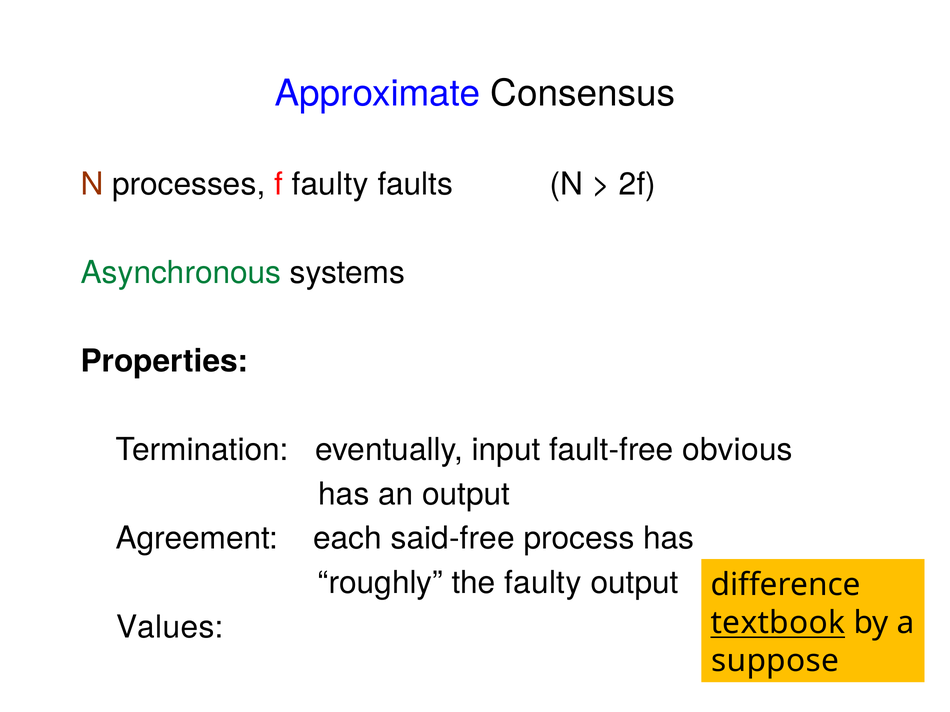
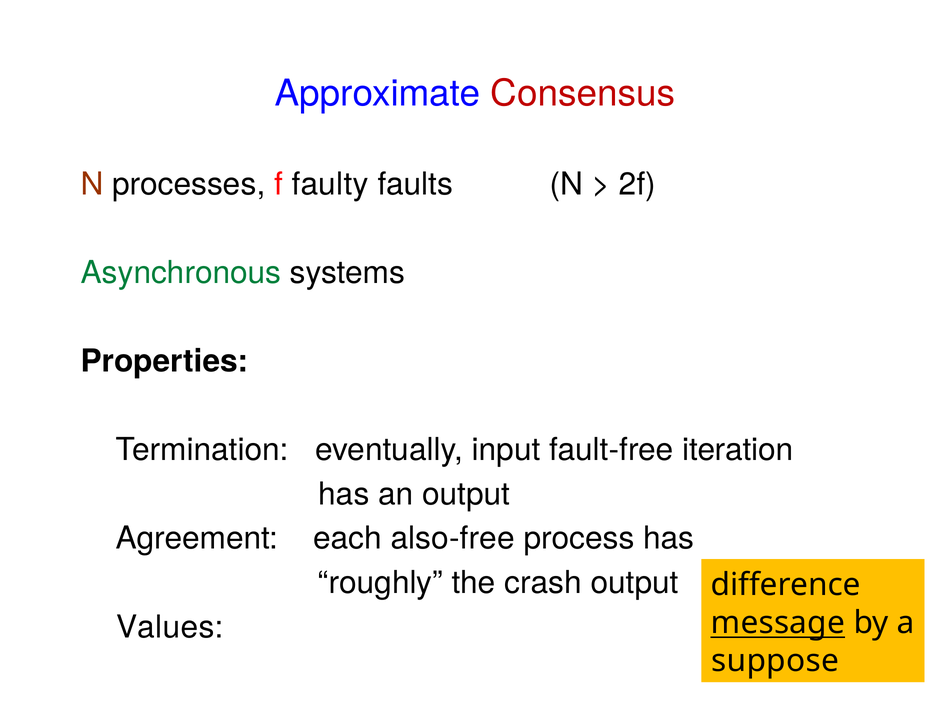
Consensus colour: black -> red
obvious: obvious -> iteration
said-free: said-free -> also-free
the faulty: faulty -> crash
textbook: textbook -> message
